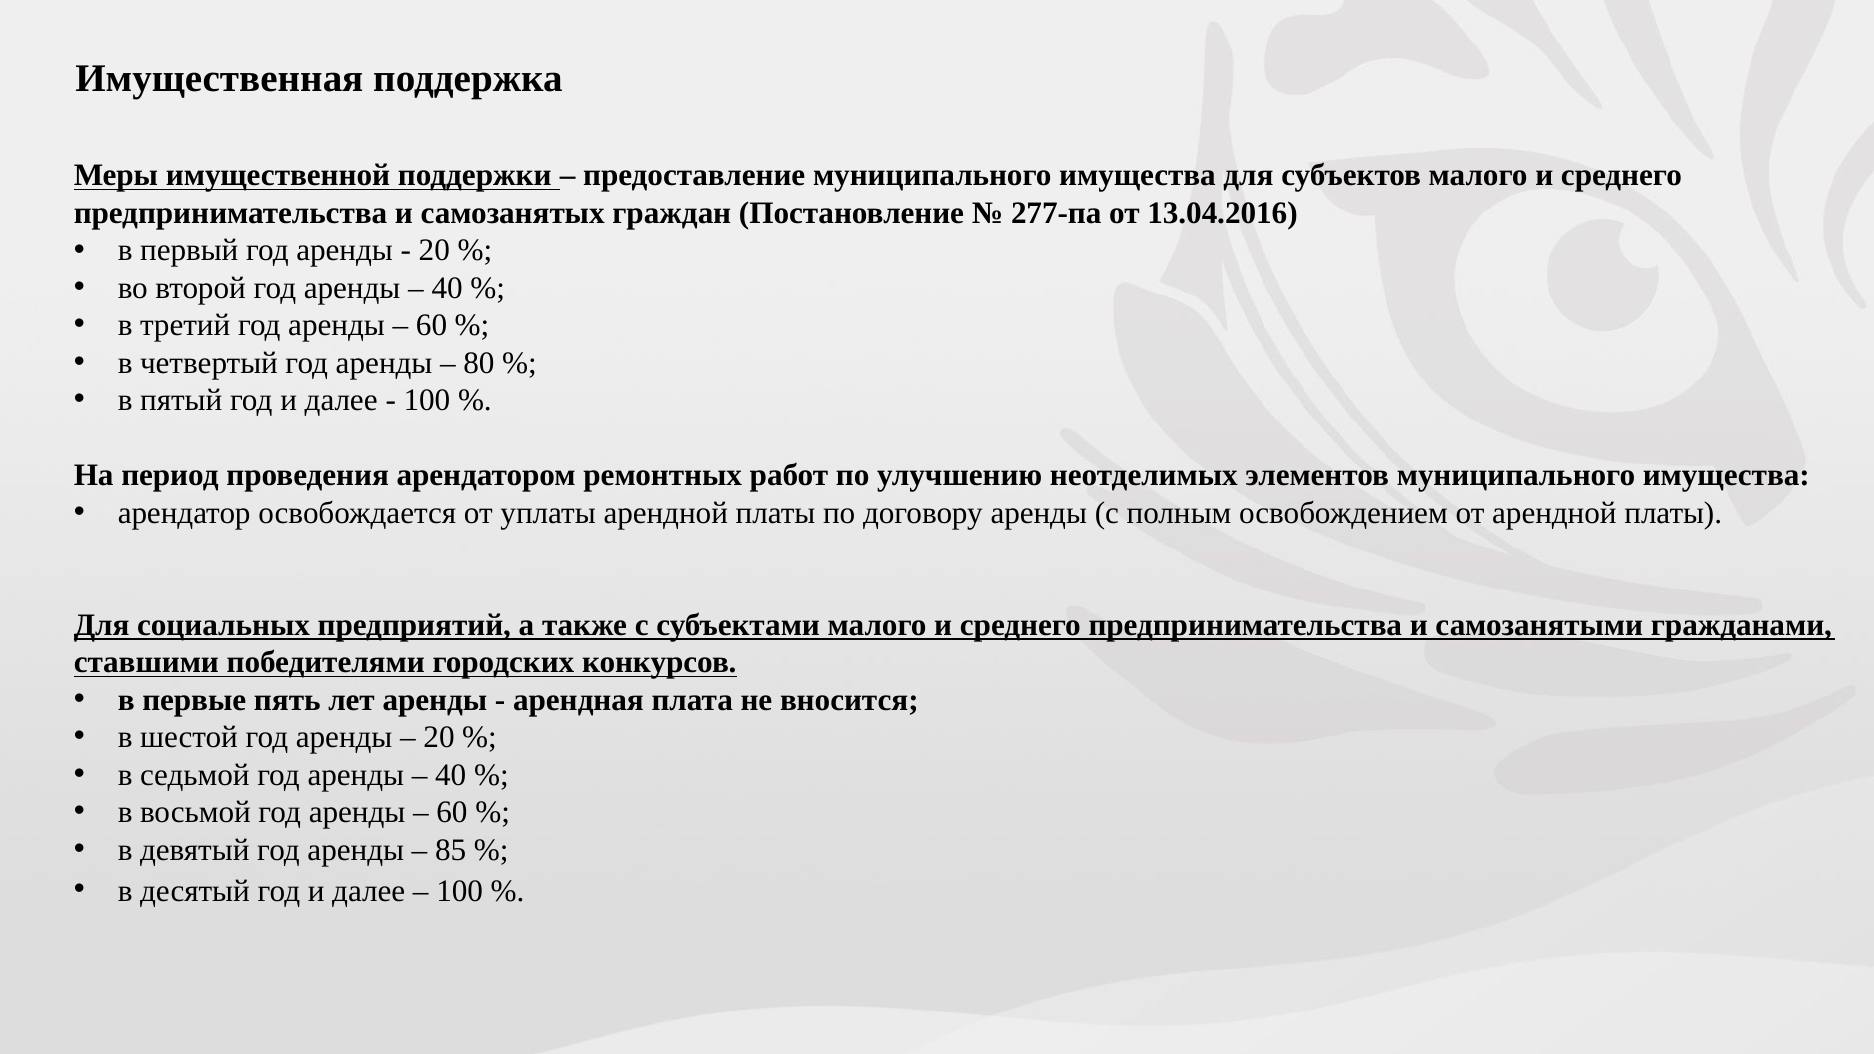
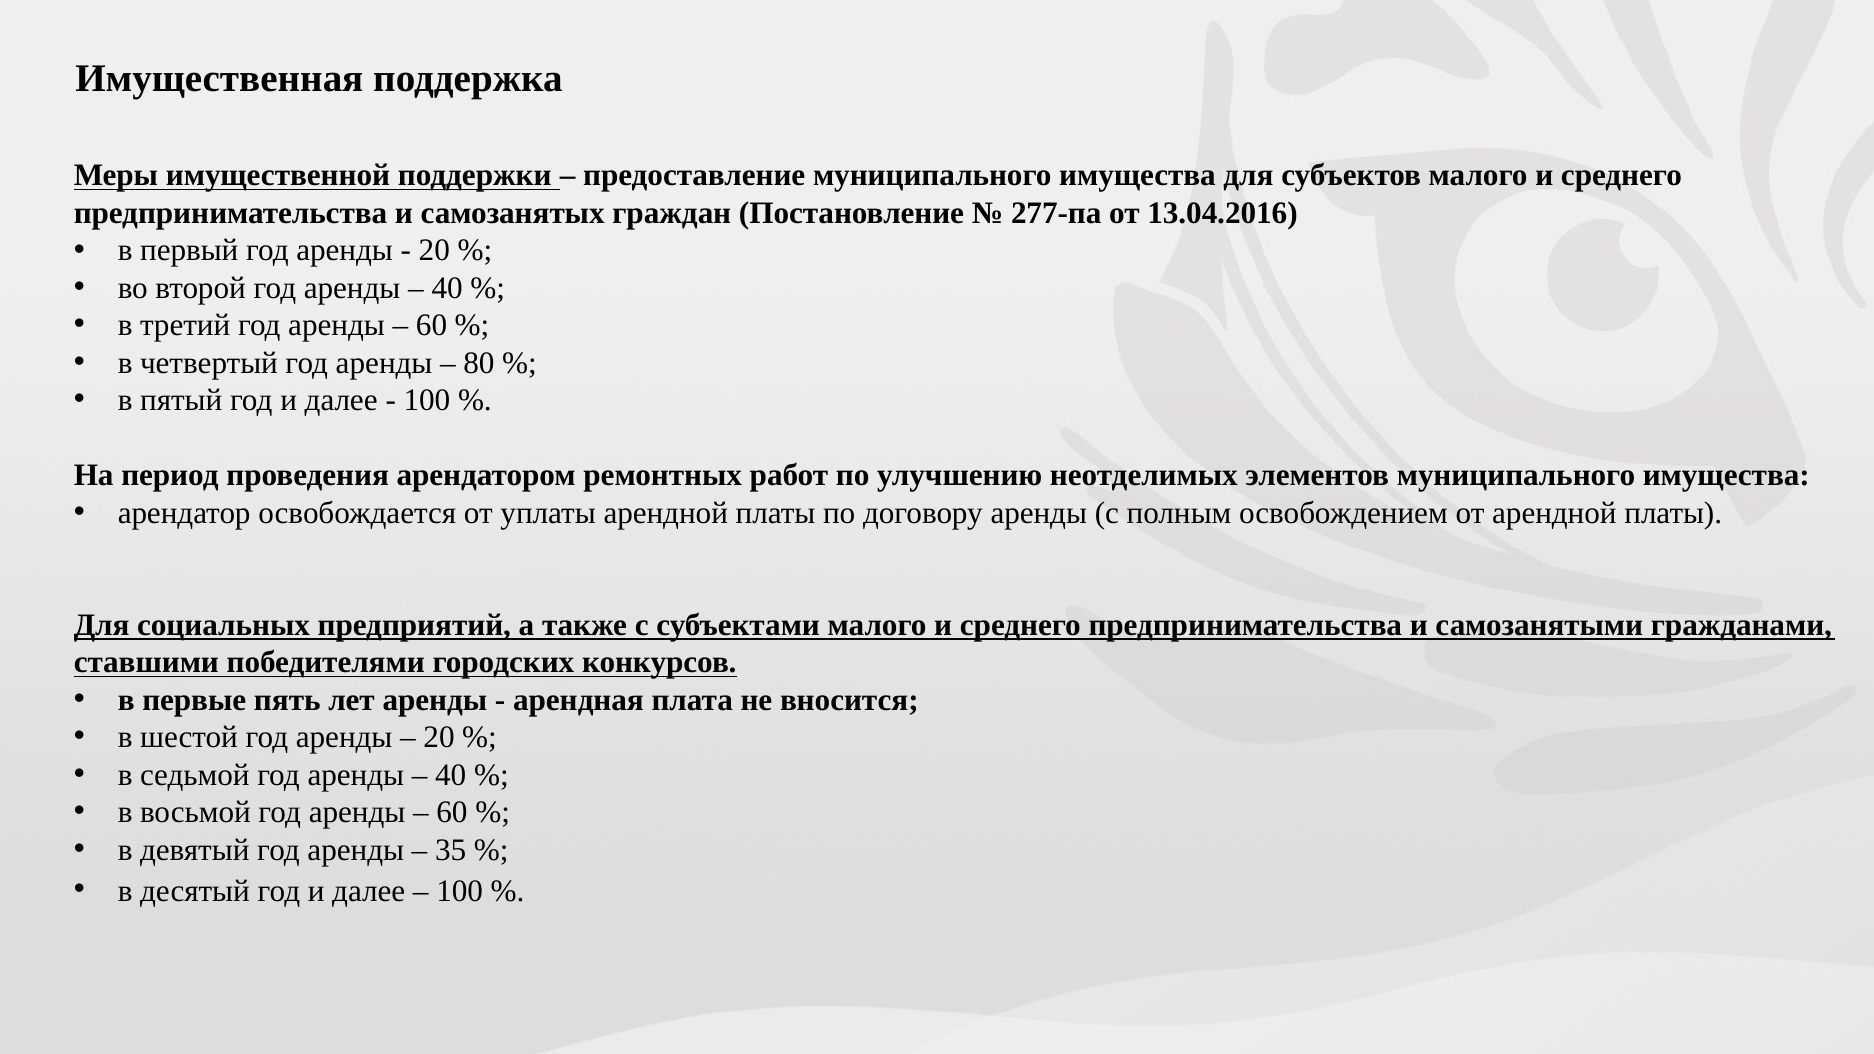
85: 85 -> 35
